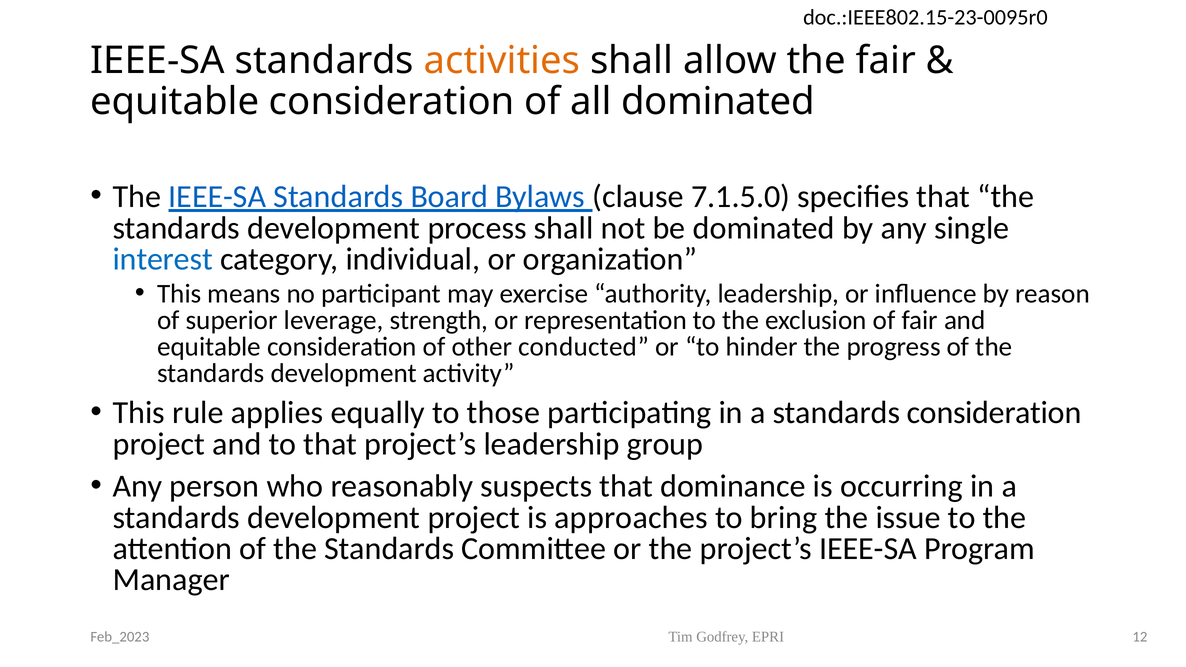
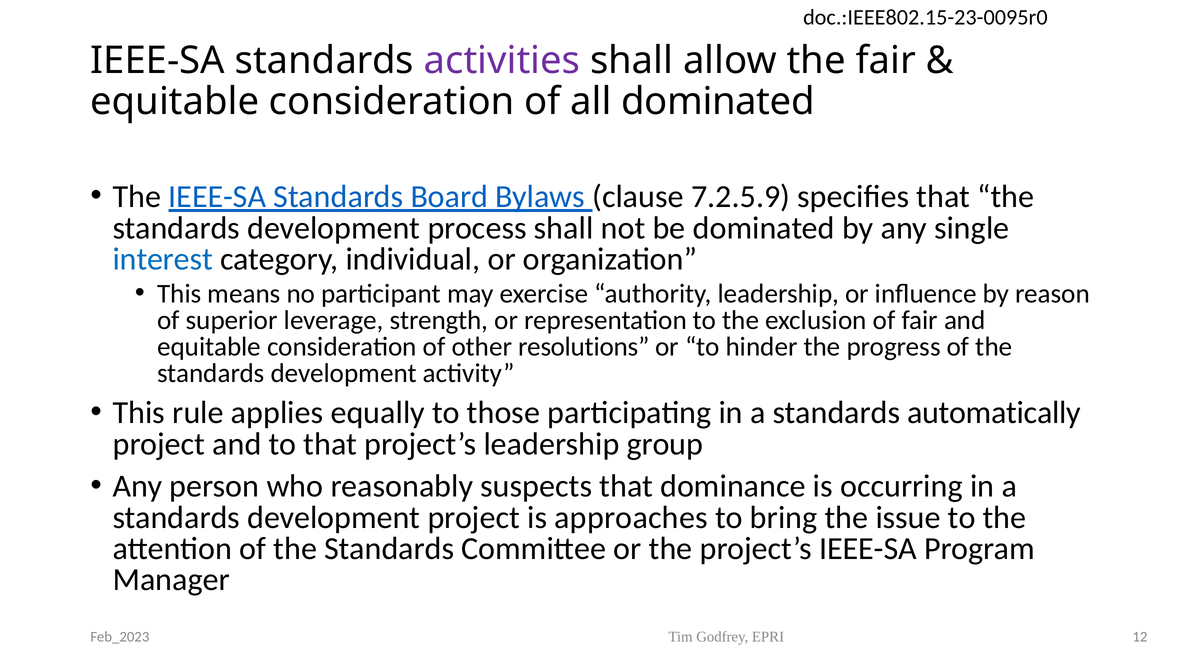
activities colour: orange -> purple
7.1.5.0: 7.1.5.0 -> 7.2.5.9
conducted: conducted -> resolutions
standards consideration: consideration -> automatically
